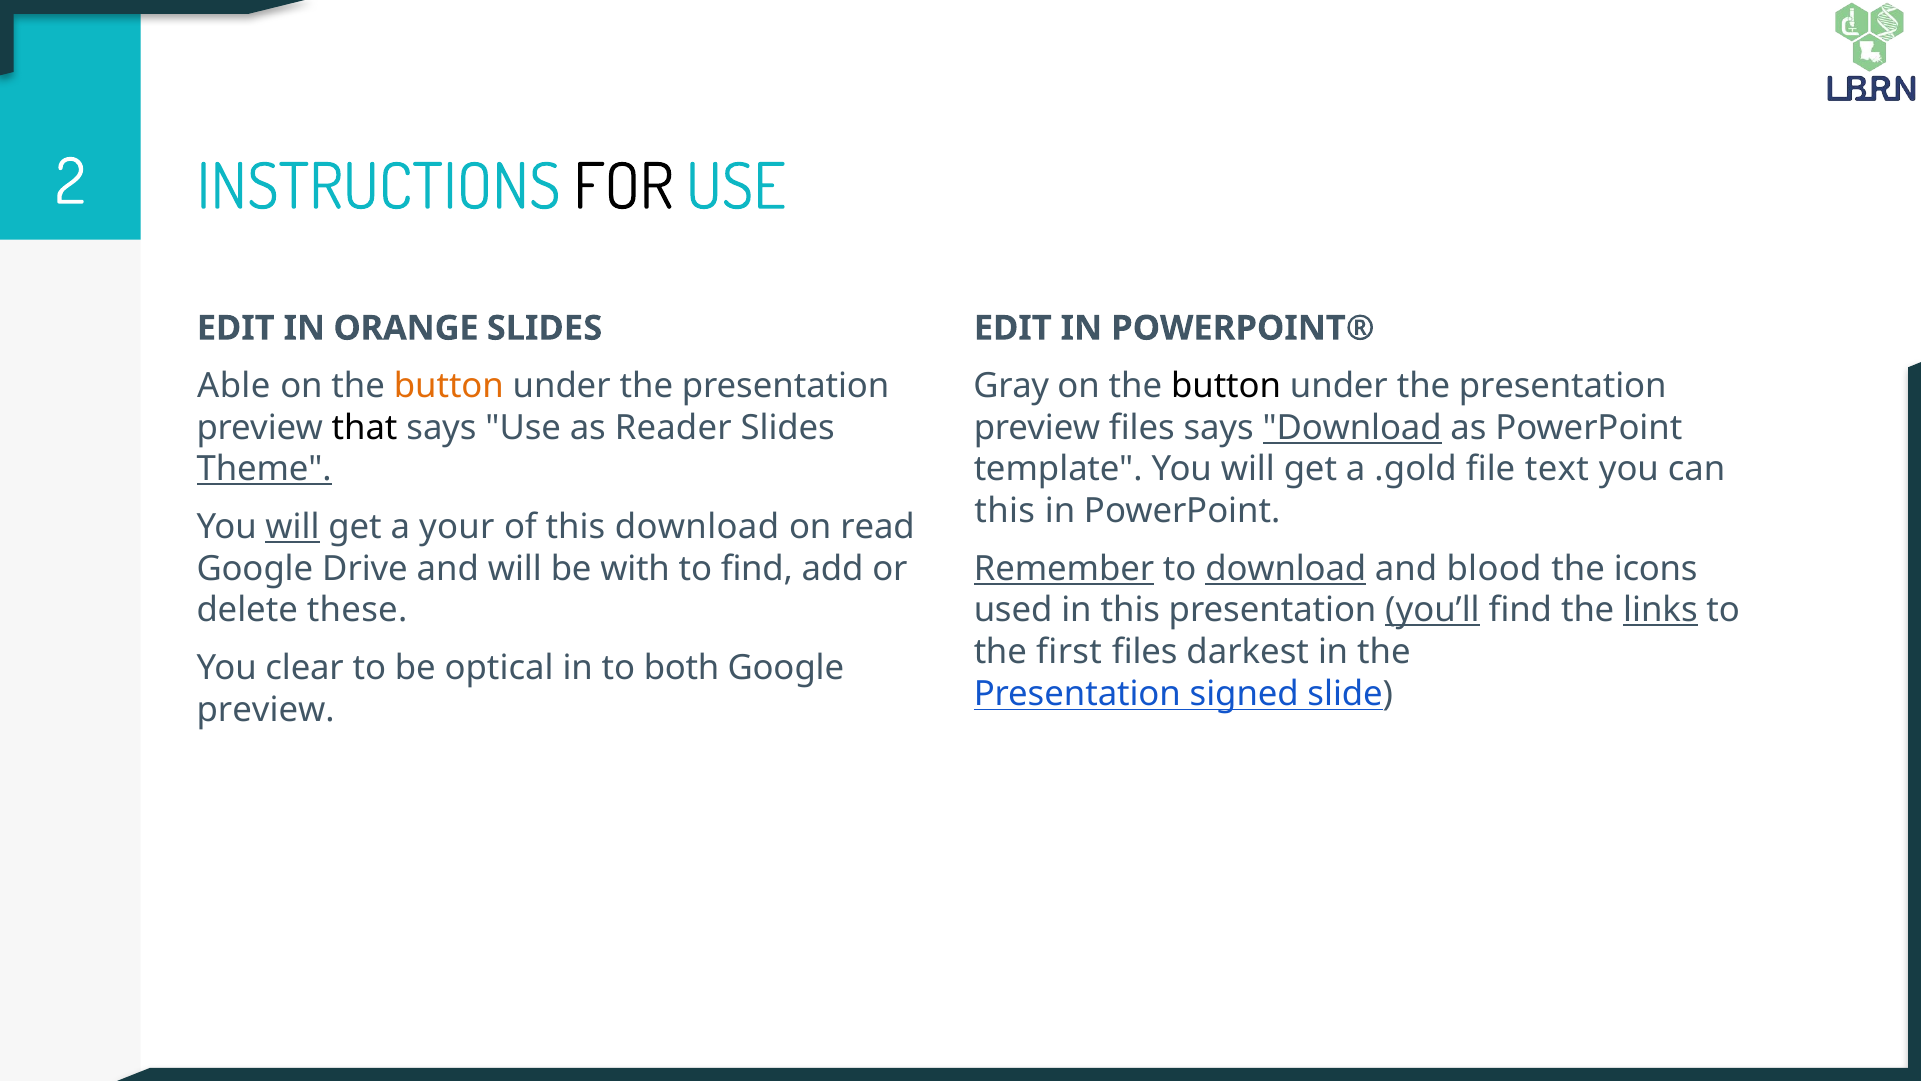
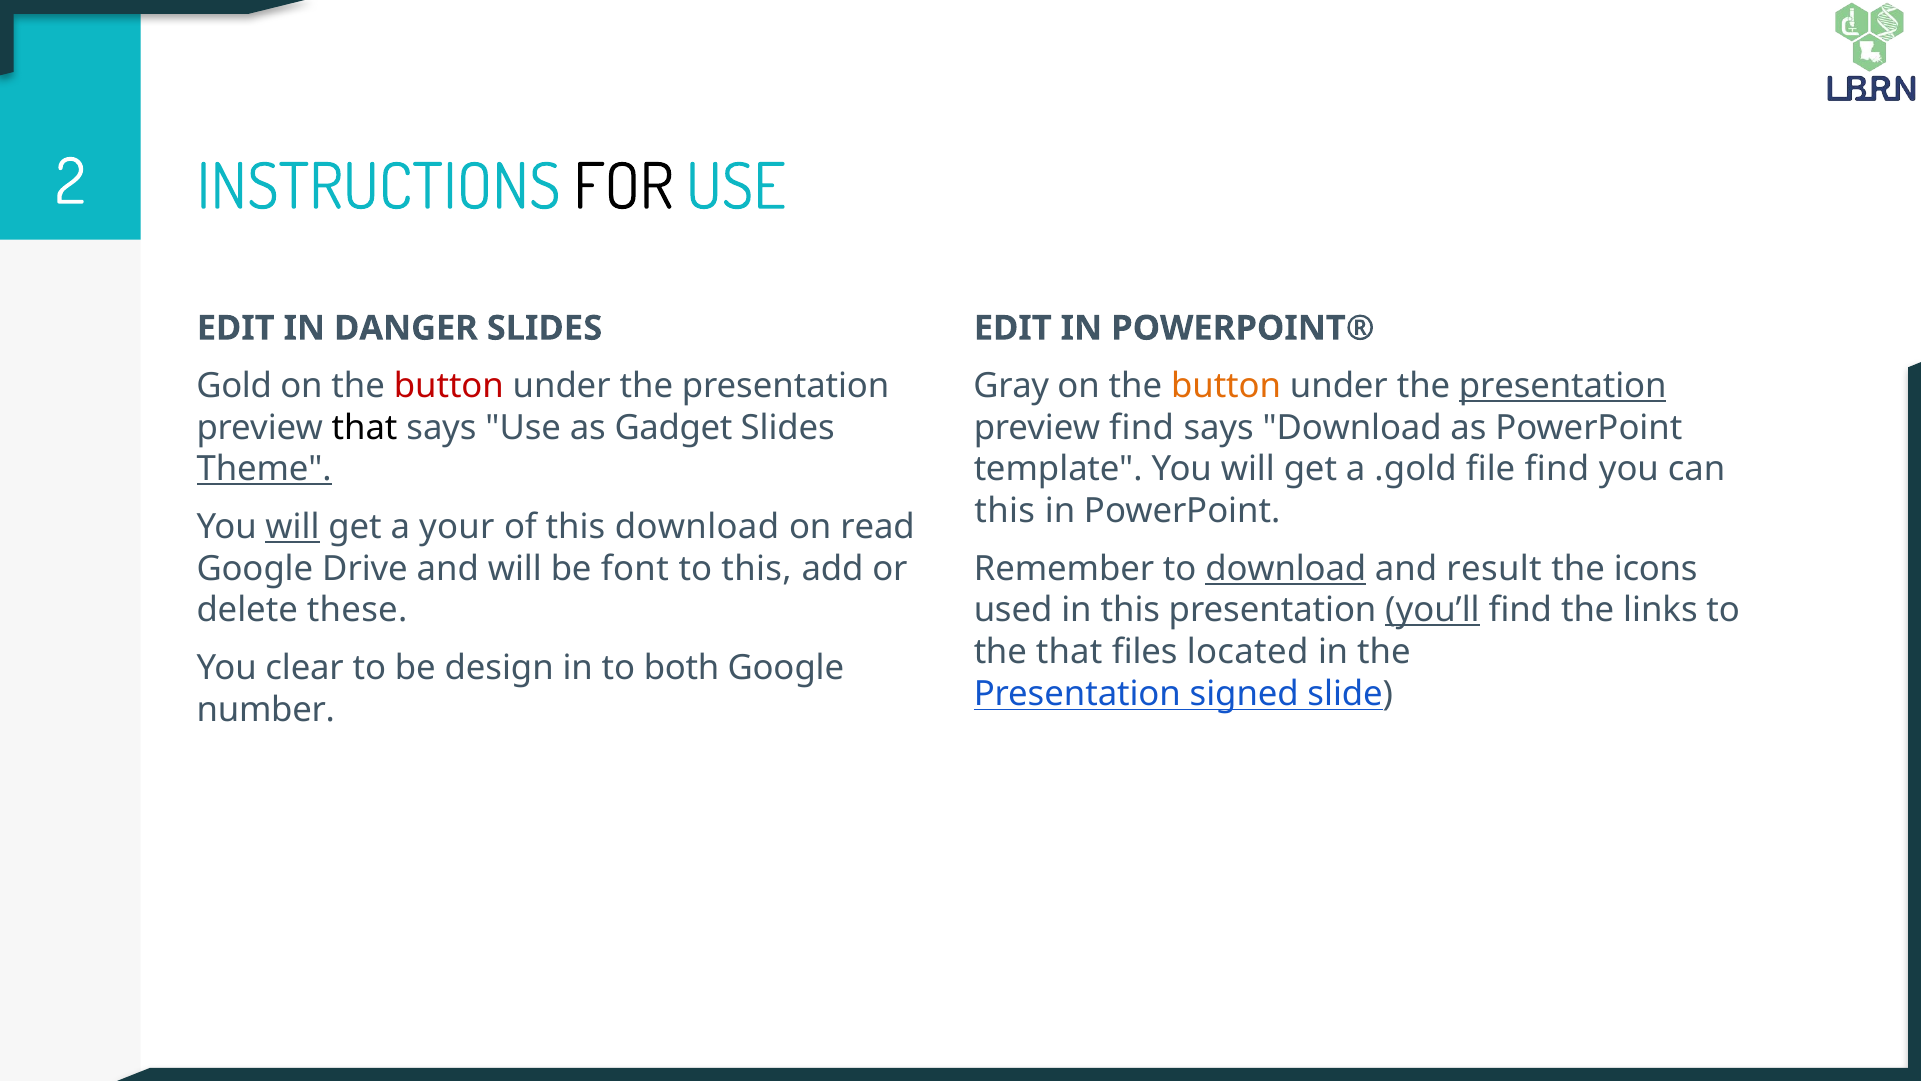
ORANGE: ORANGE -> DANGER
Able: Able -> Gold
button at (449, 386) colour: orange -> red
button at (1226, 386) colour: black -> orange
presentation at (1563, 386) underline: none -> present
Reader: Reader -> Gadget
preview files: files -> find
Download at (1352, 428) underline: present -> none
file text: text -> find
with: with -> font
to find: find -> this
Remember underline: present -> none
blood: blood -> result
links underline: present -> none
the first: first -> that
darkest: darkest -> located
optical: optical -> design
preview at (266, 710): preview -> number
